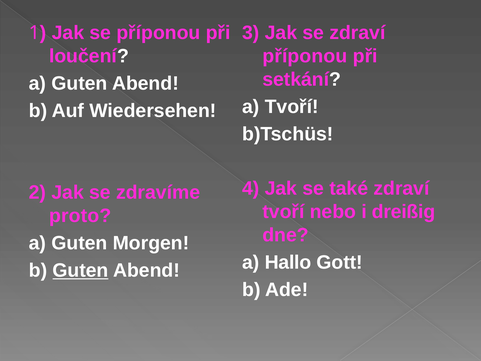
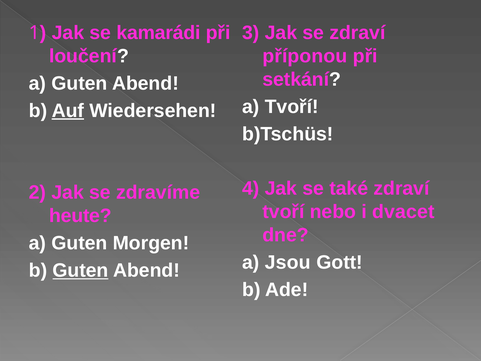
se příponou: příponou -> kamarádi
Auf underline: none -> present
dreißig: dreißig -> dvacet
proto: proto -> heute
Hallo: Hallo -> Jsou
